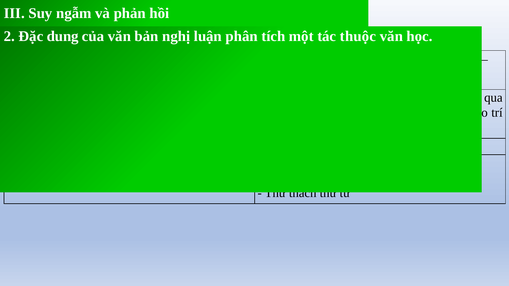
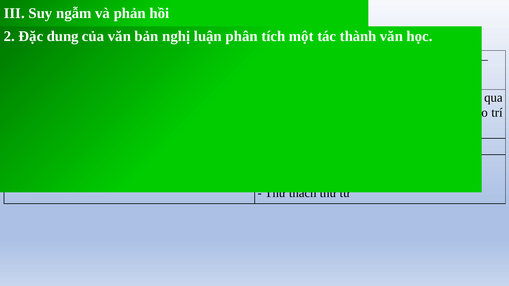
thuộc: thuộc -> thành
